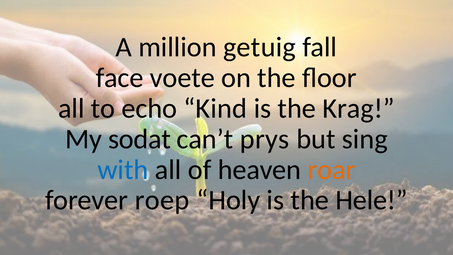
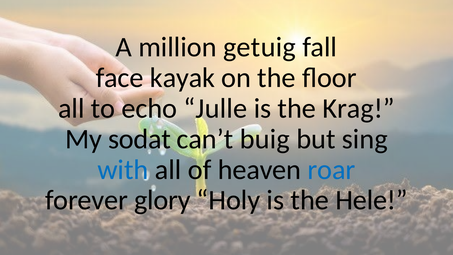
voete: voete -> kayak
Kind: Kind -> Julle
prys: prys -> buig
roar colour: orange -> blue
roep: roep -> glory
